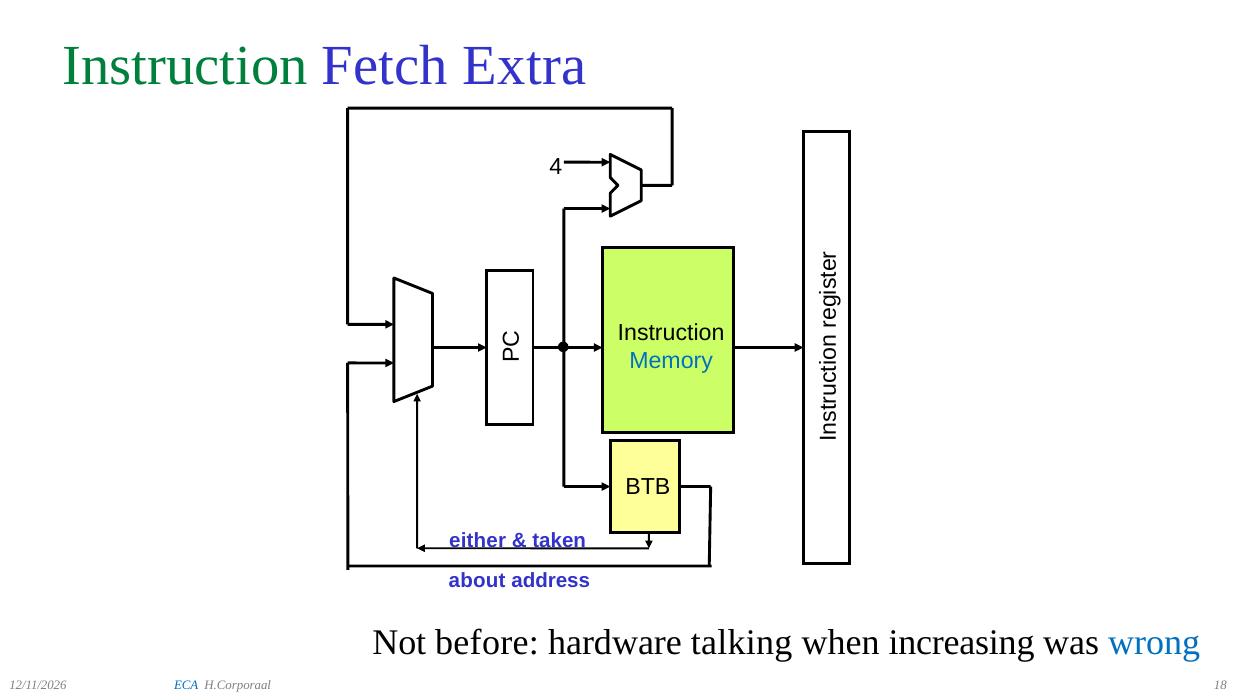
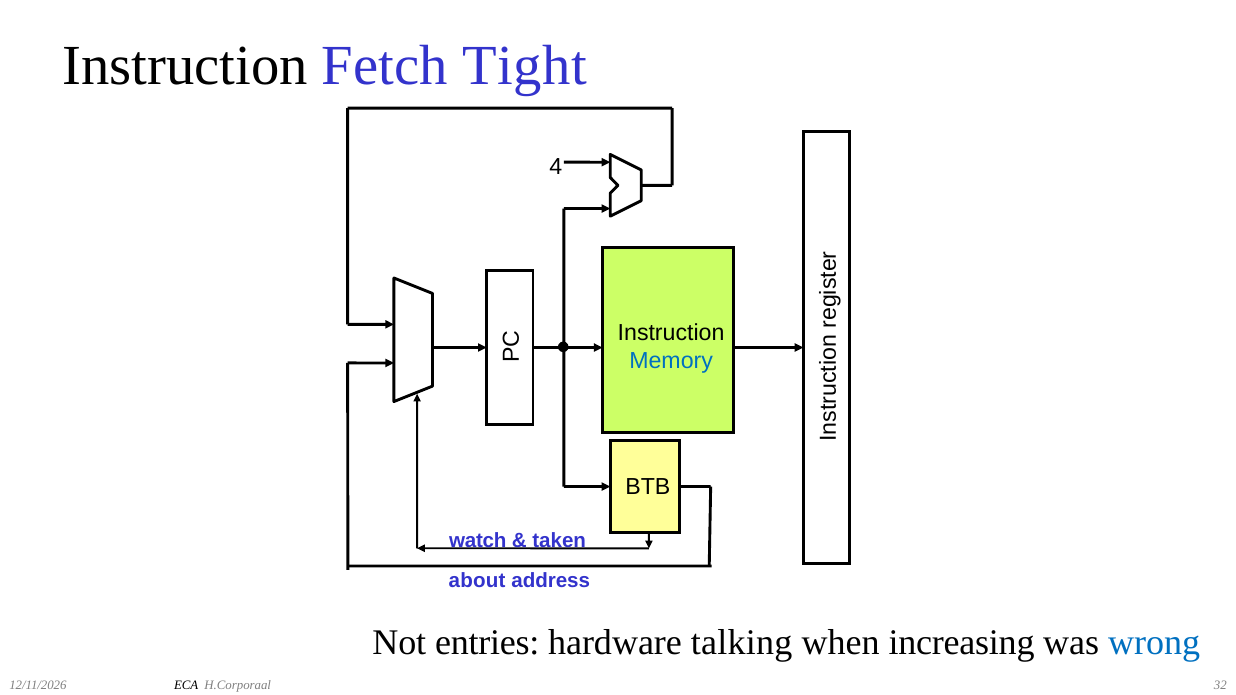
Instruction at (185, 65) colour: green -> black
Extra: Extra -> Tight
either: either -> watch
before: before -> entries
ECA colour: blue -> black
18: 18 -> 32
